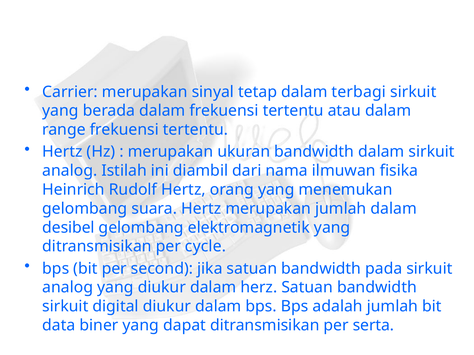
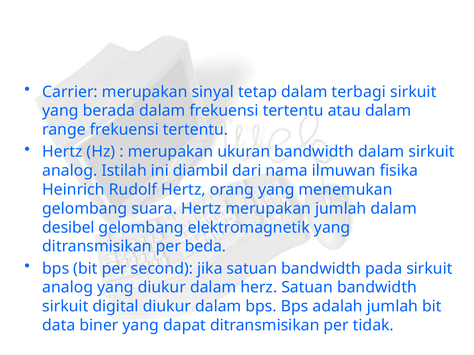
cycle: cycle -> beda
serta: serta -> tidak
